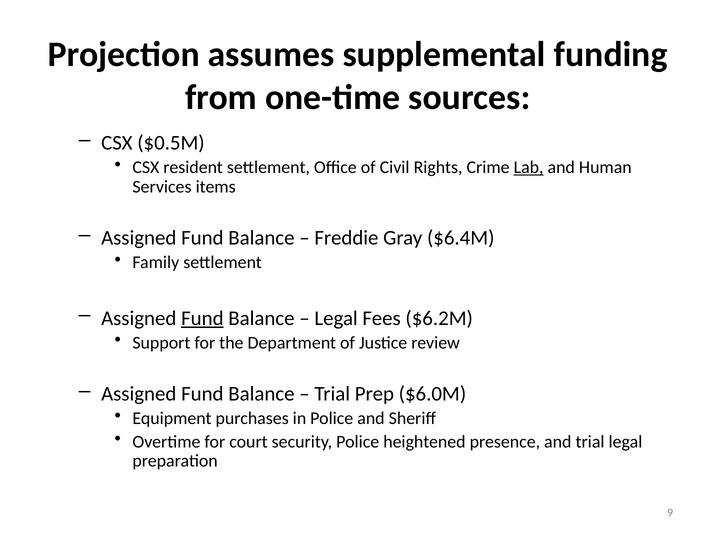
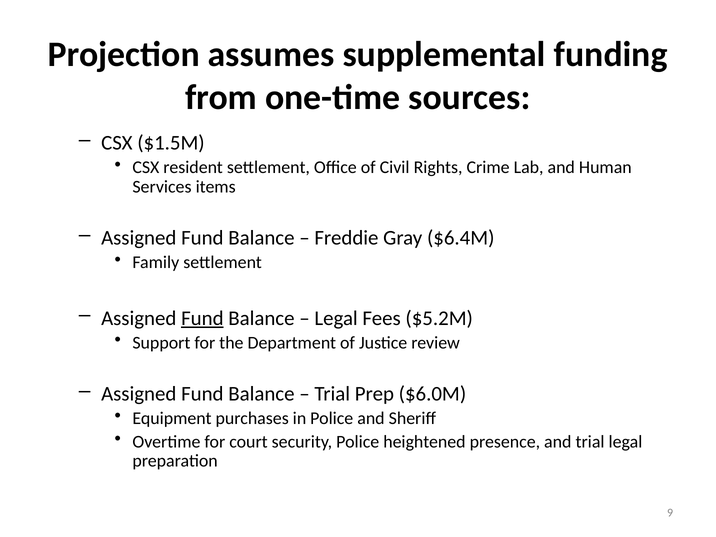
$0.5M: $0.5M -> $1.5M
Lab underline: present -> none
$6.2M: $6.2M -> $5.2M
